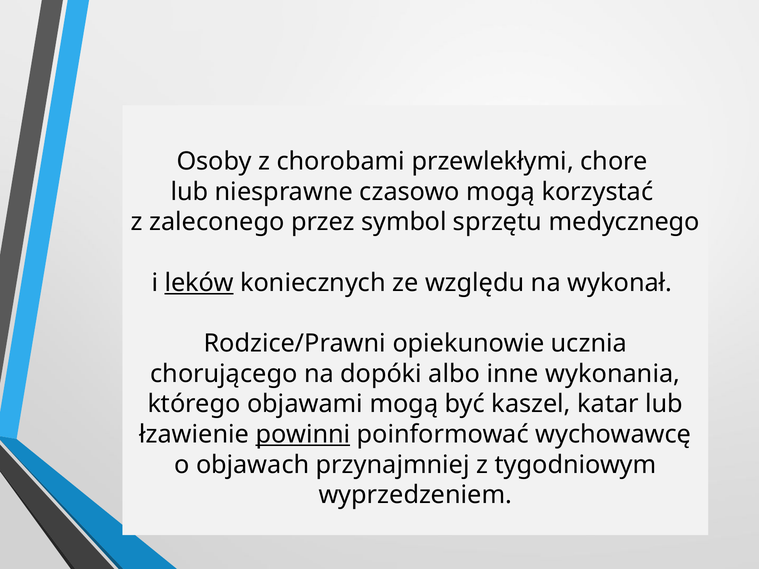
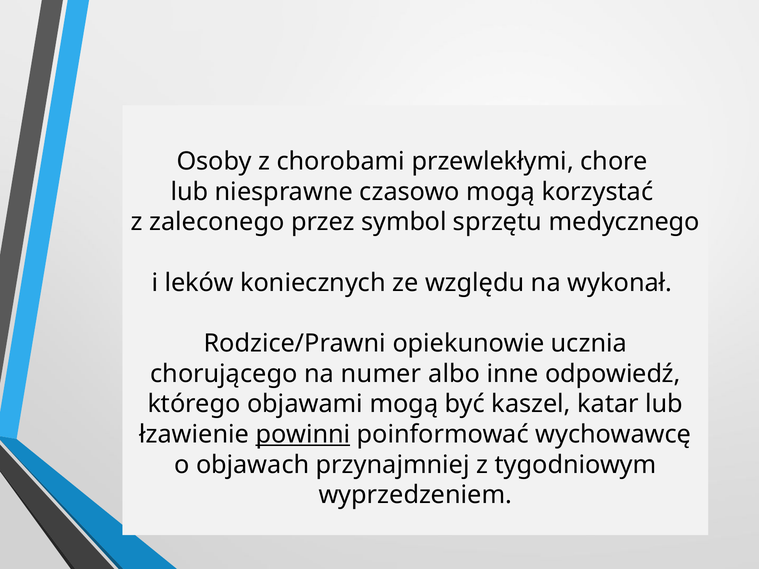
leków underline: present -> none
dopóki: dopóki -> numer
wykonania: wykonania -> odpowiedź
